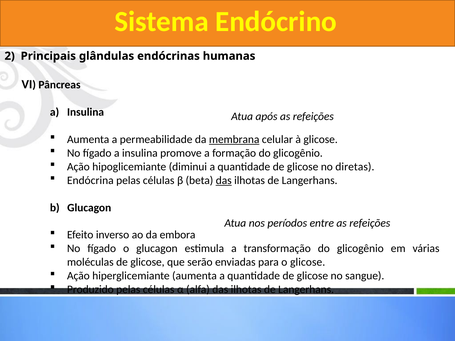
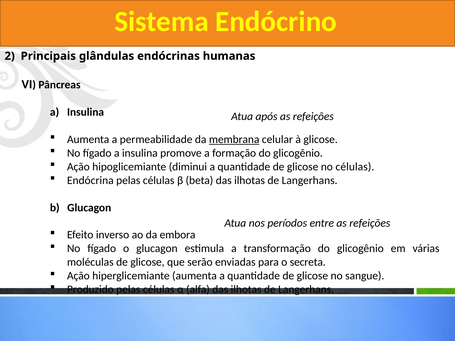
no diretas: diretas -> células
das at (224, 180) underline: present -> none
o glicose: glicose -> secreta
